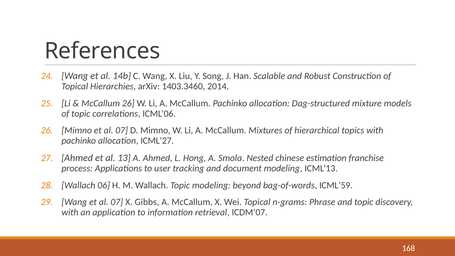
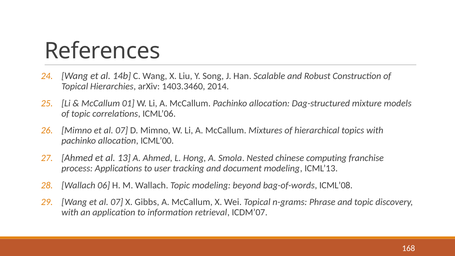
McCallum 26: 26 -> 01
ICML’27: ICML’27 -> ICML’00
estimation: estimation -> computing
ICML’59: ICML’59 -> ICML’08
